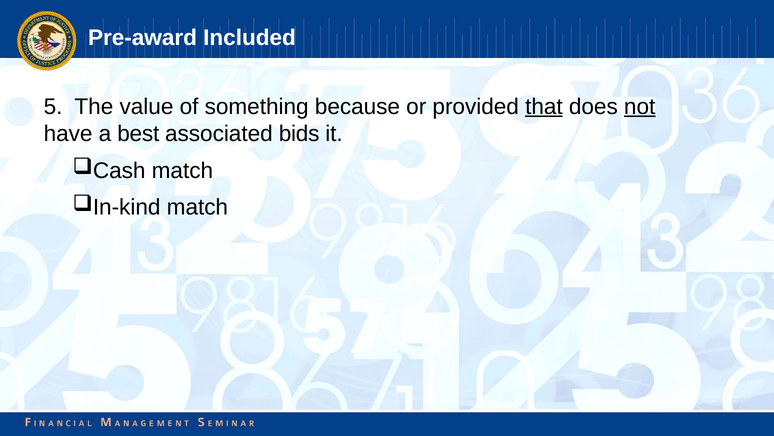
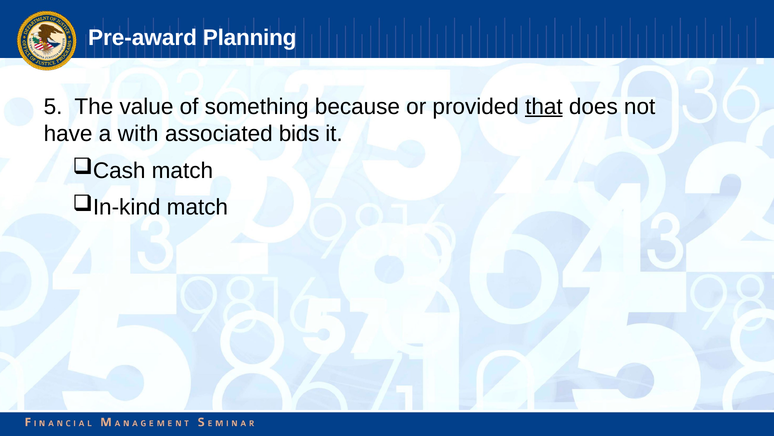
Included: Included -> Planning
not underline: present -> none
best: best -> with
